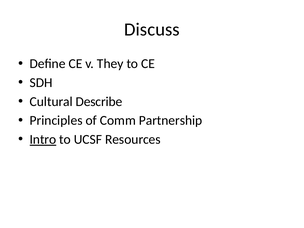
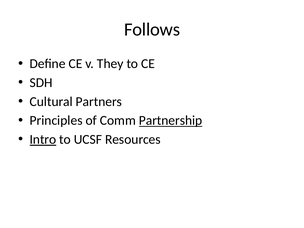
Discuss: Discuss -> Follows
Describe: Describe -> Partners
Partnership underline: none -> present
